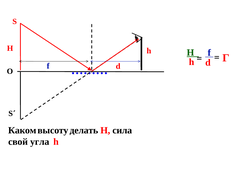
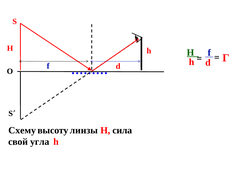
Каком: Каком -> Схему
делать: делать -> линзы
